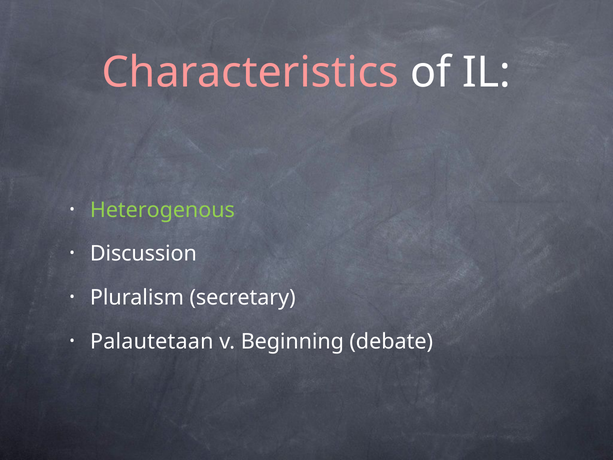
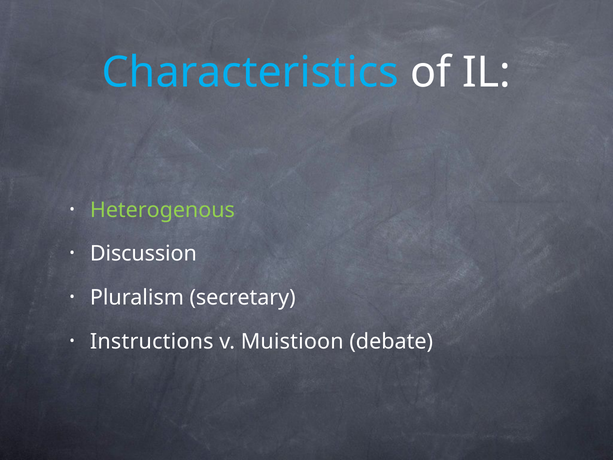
Characteristics colour: pink -> light blue
Palautetaan: Palautetaan -> Instructions
Beginning: Beginning -> Muistioon
